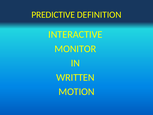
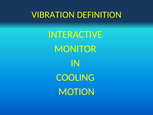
PREDICTIVE: PREDICTIVE -> VIBRATION
WRITTEN: WRITTEN -> COOLING
